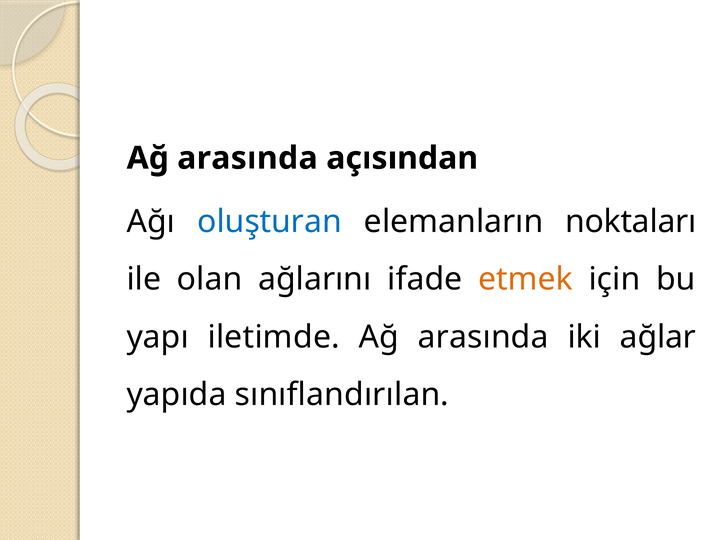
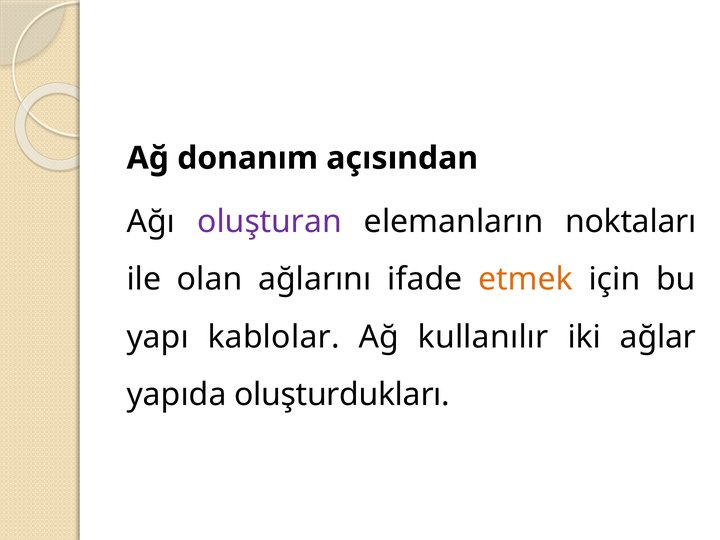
arasında at (247, 158): arasında -> donanım
oluşturan colour: blue -> purple
iletimde: iletimde -> kablolar
arasında at (483, 337): arasında -> kullanılır
sınıflandırılan: sınıflandırılan -> oluşturdukları
